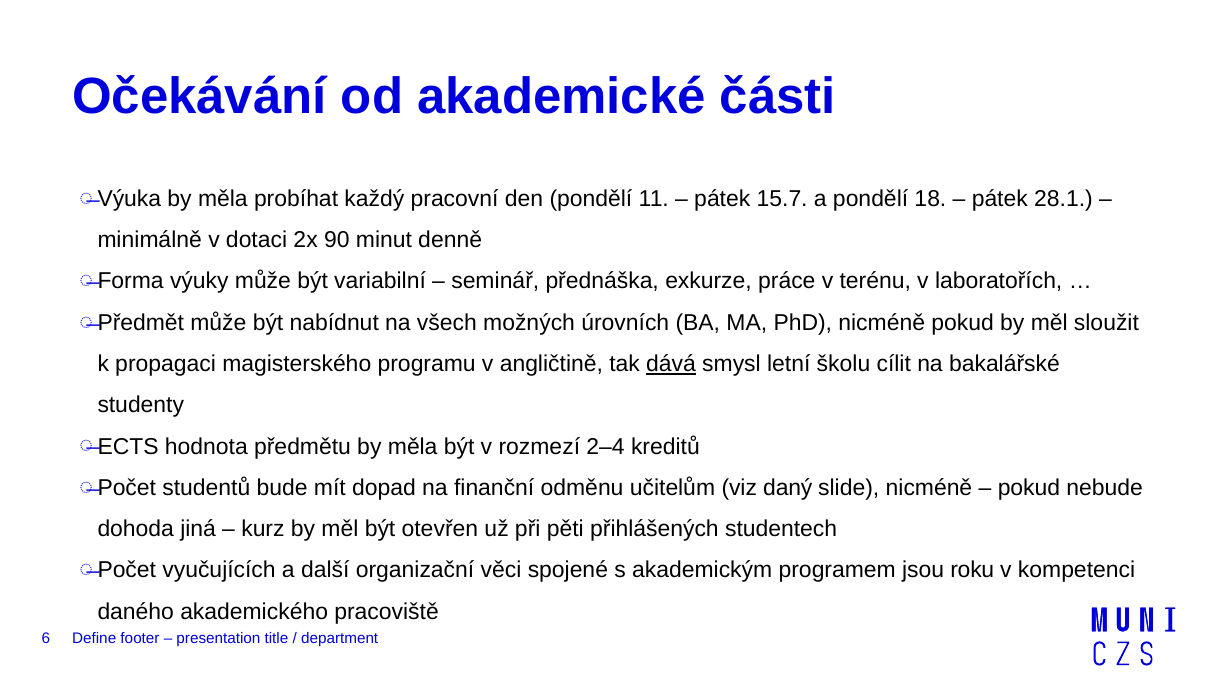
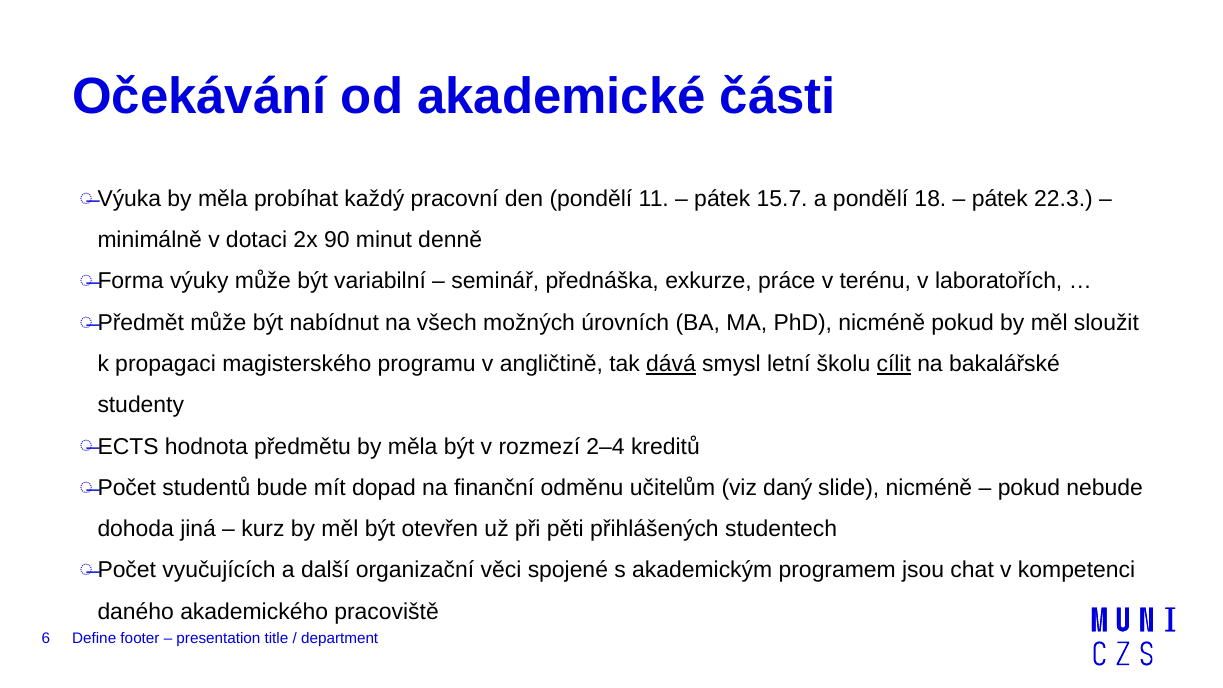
28.1: 28.1 -> 22.3
cílit underline: none -> present
roku: roku -> chat
